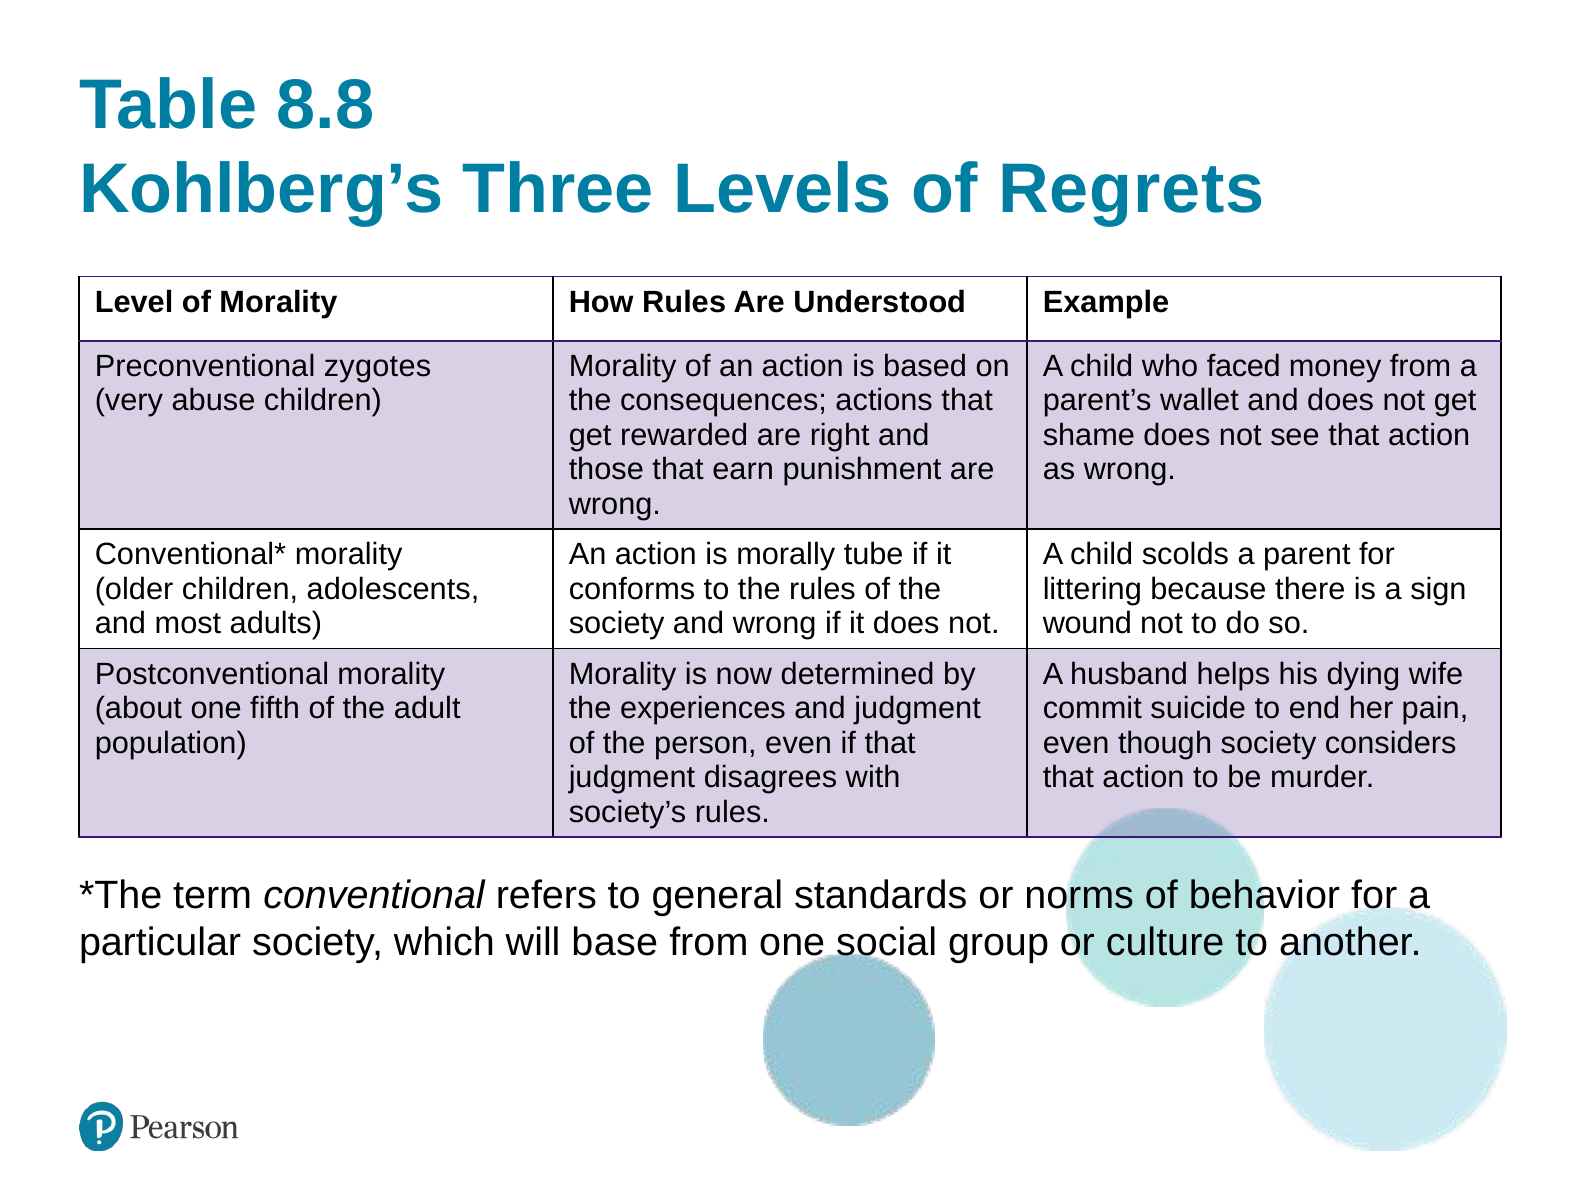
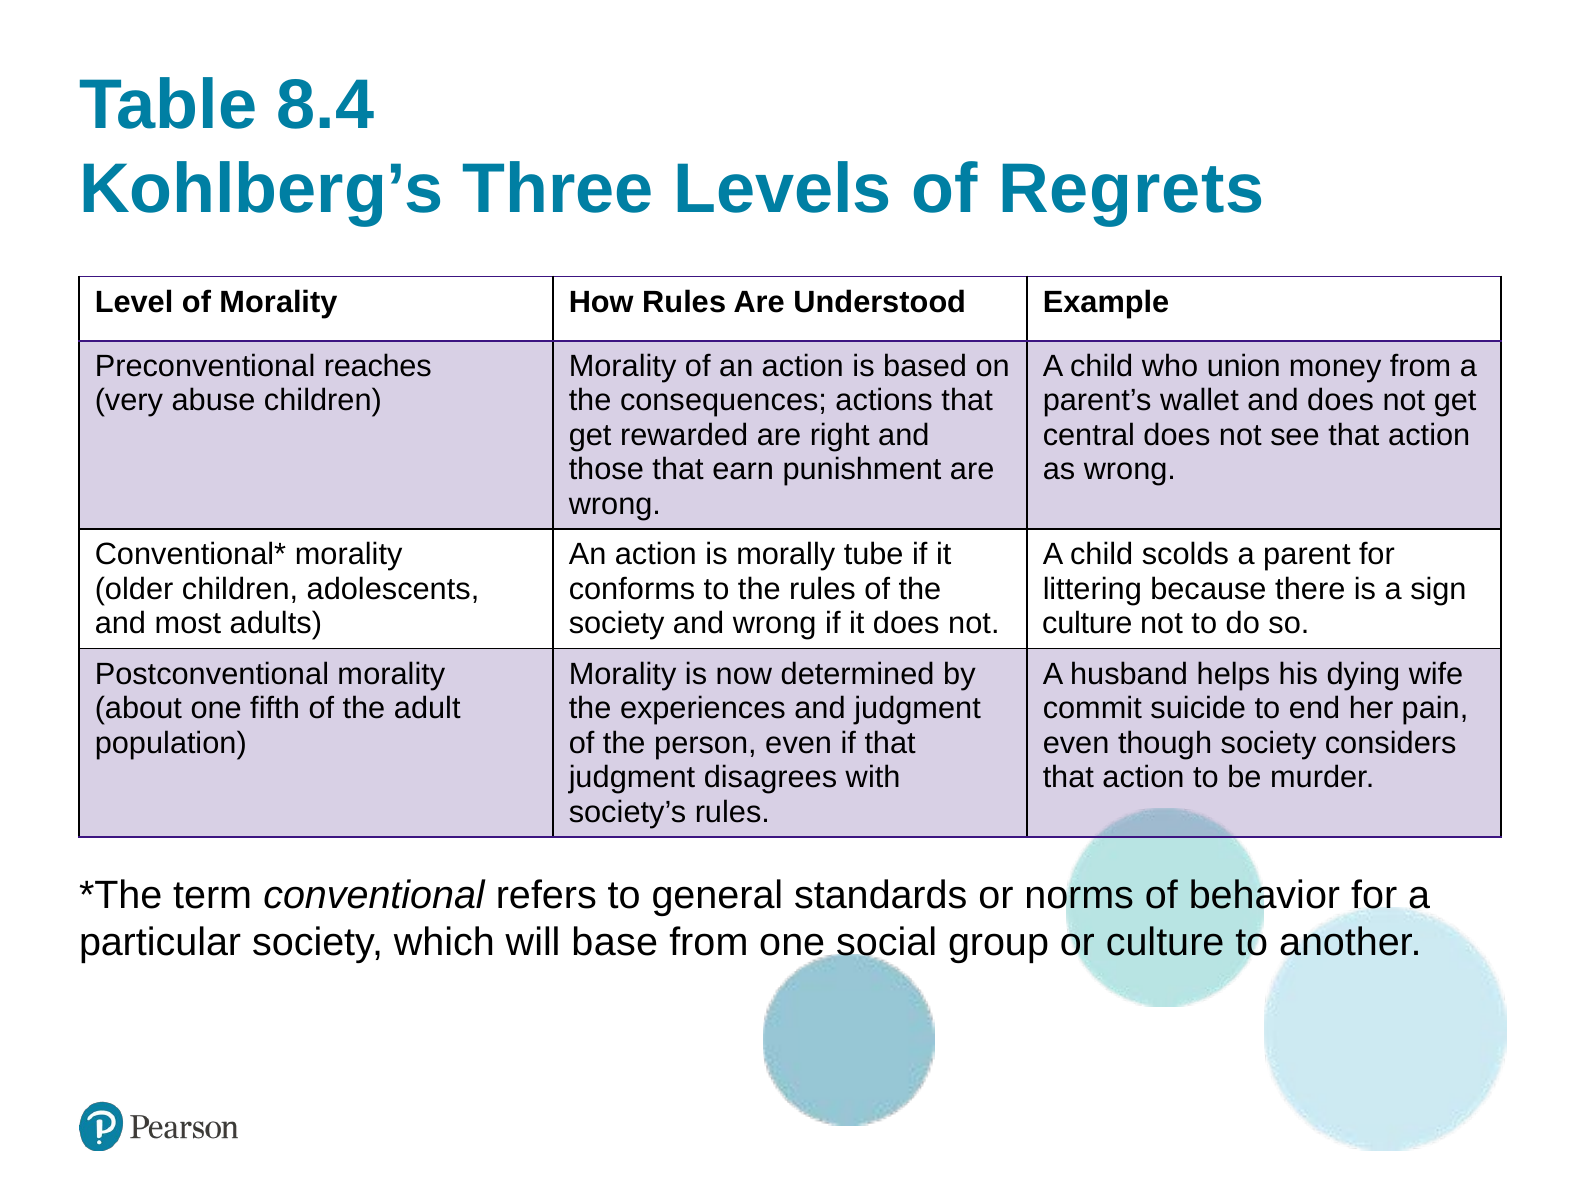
8.8: 8.8 -> 8.4
zygotes: zygotes -> reaches
faced: faced -> union
shame: shame -> central
wound at (1087, 624): wound -> culture
